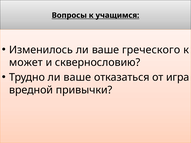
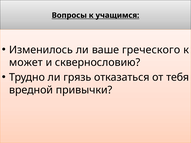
Трудно ли ваше: ваше -> грязь
игра: игра -> тебя
